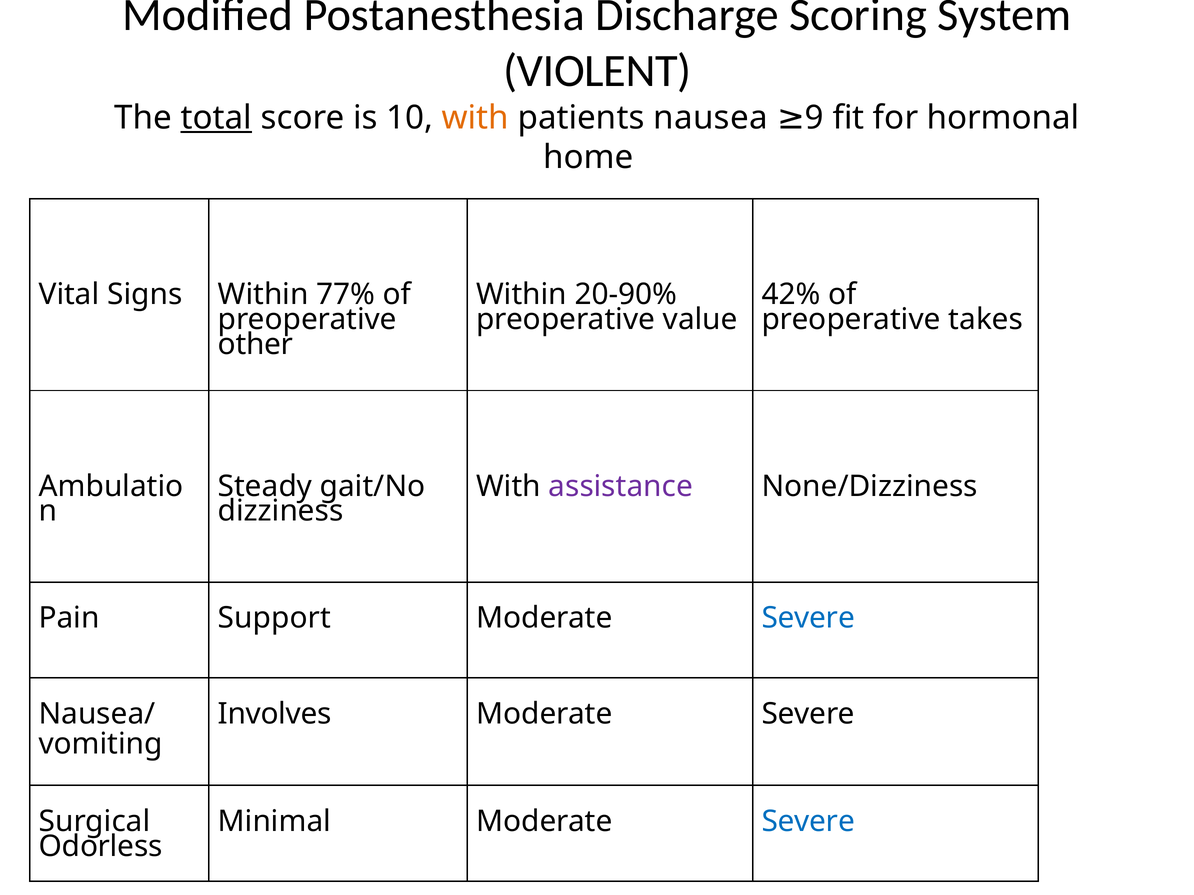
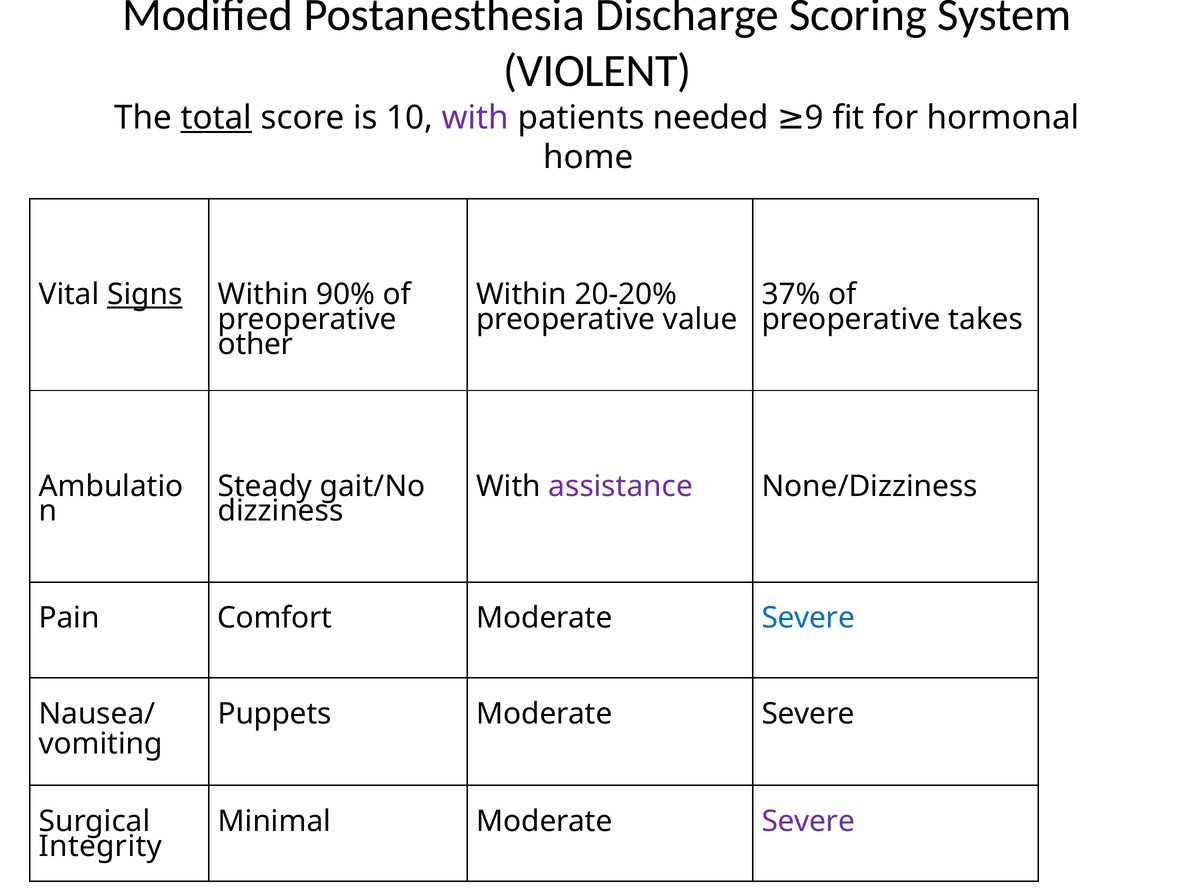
with at (475, 118) colour: orange -> purple
nausea: nausea -> needed
Signs underline: none -> present
77%: 77% -> 90%
20-90%: 20-90% -> 20-20%
42%: 42% -> 37%
Support: Support -> Comfort
Involves: Involves -> Puppets
Severe at (808, 822) colour: blue -> purple
Odorless: Odorless -> Integrity
